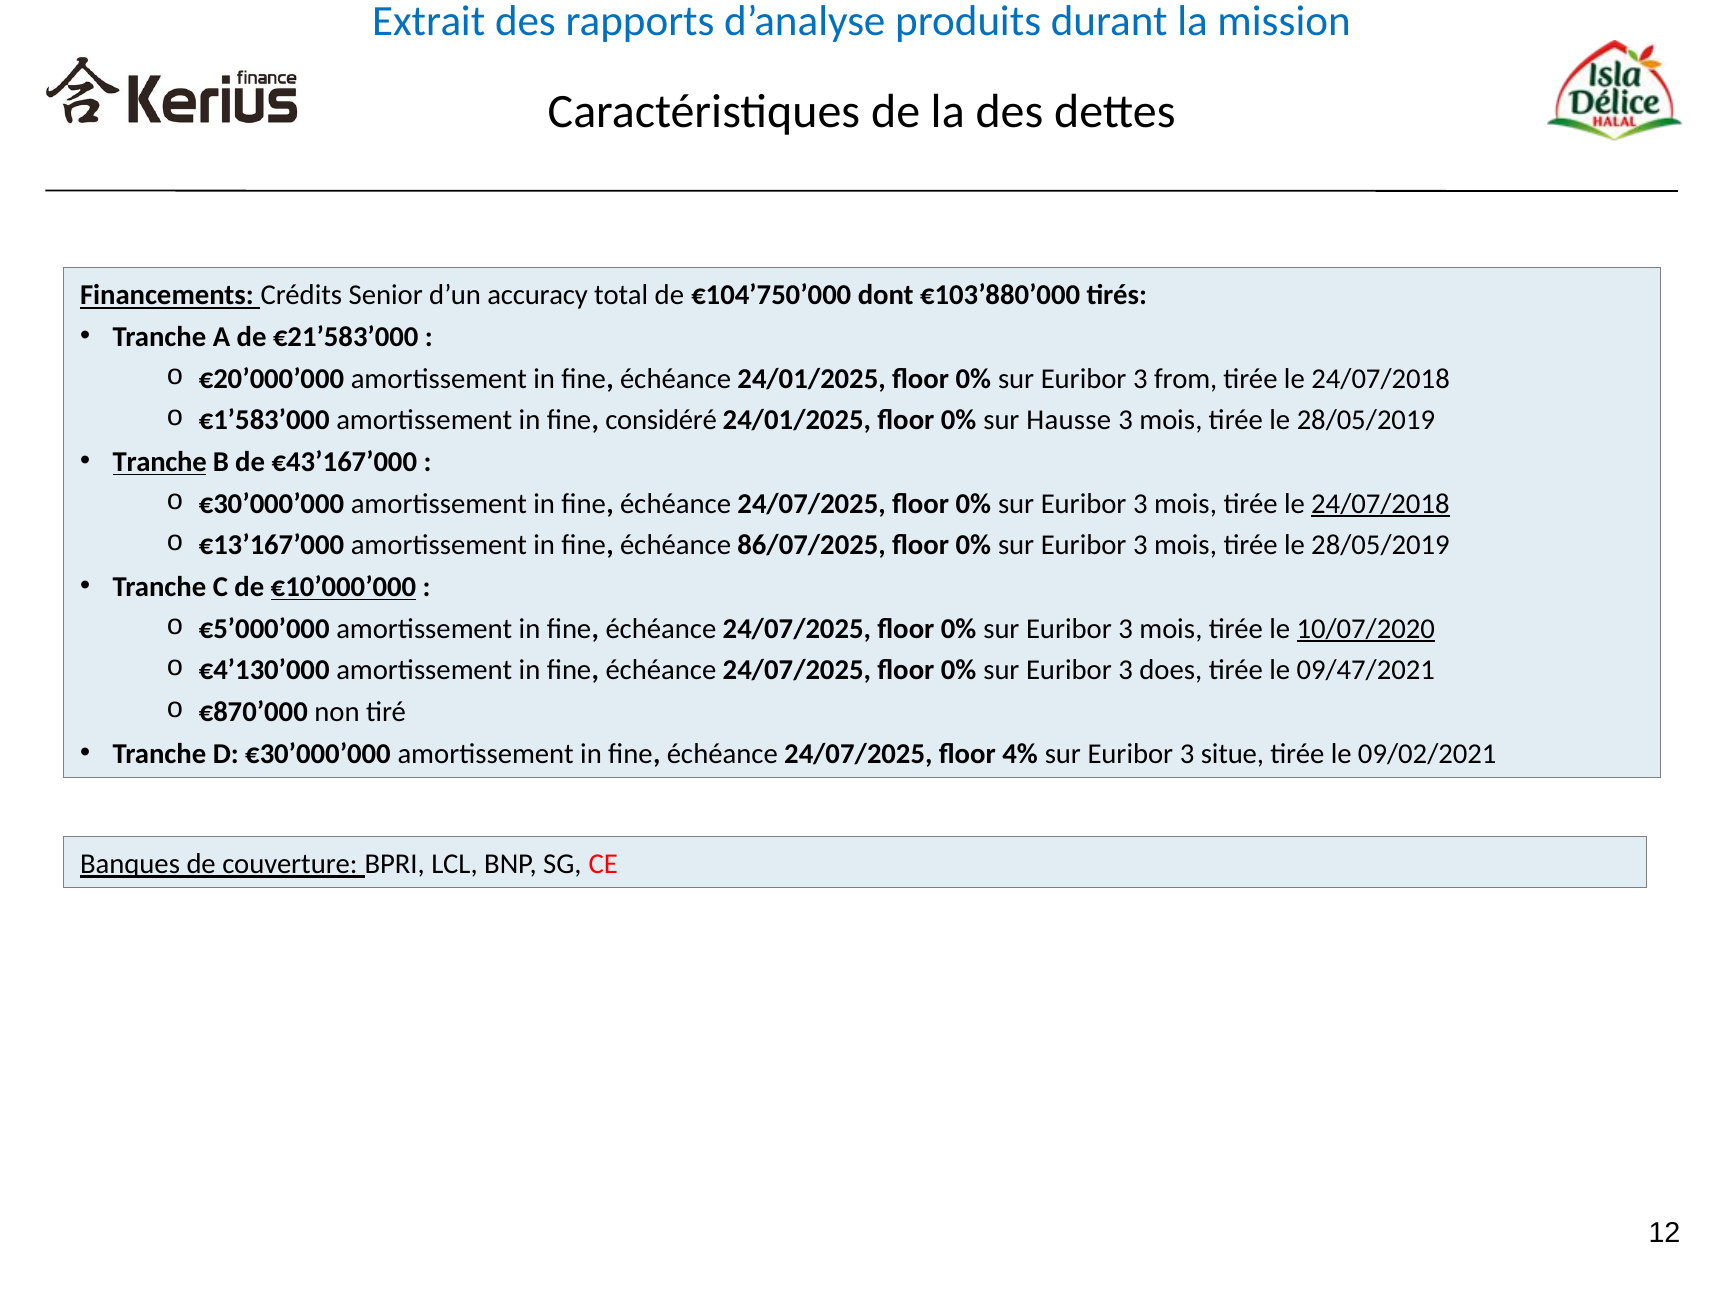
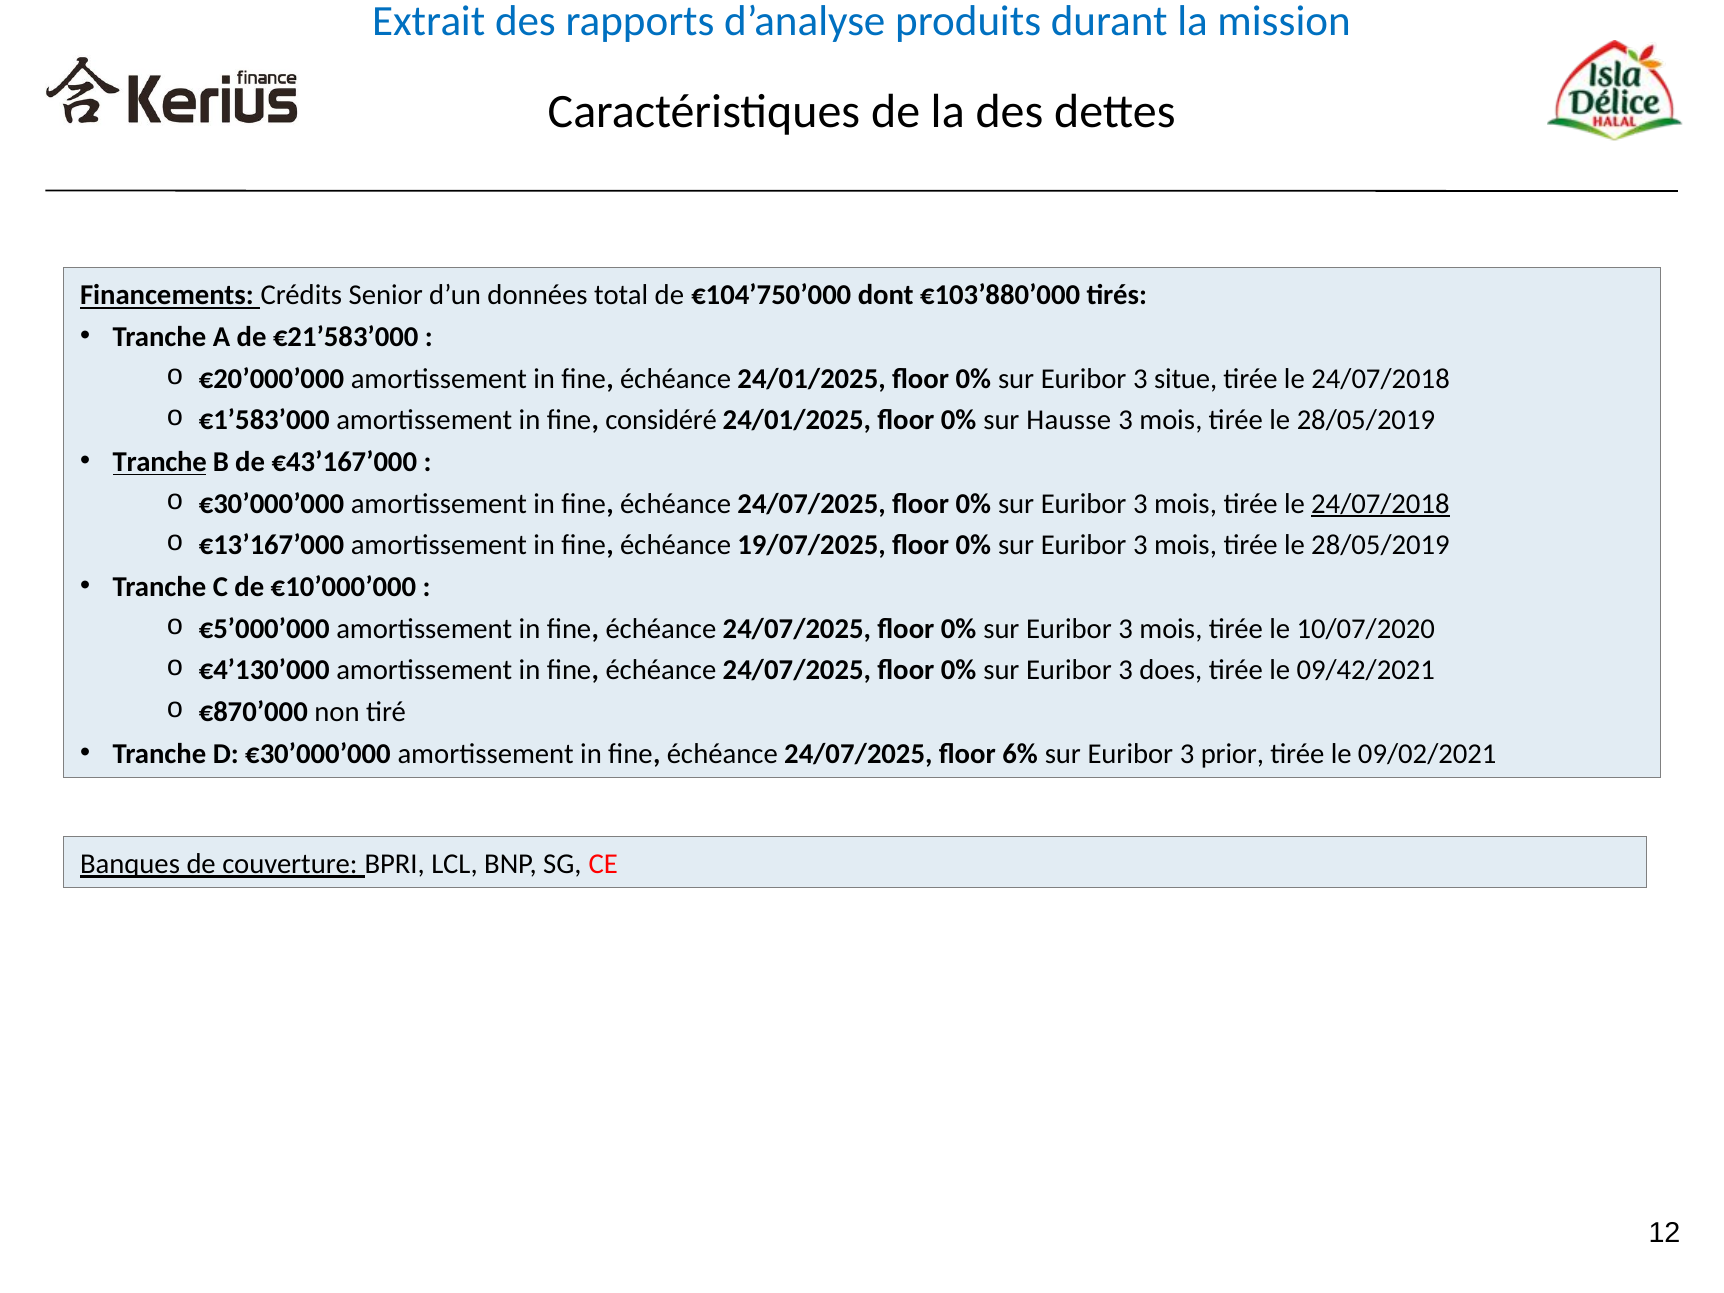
accuracy: accuracy -> données
from: from -> situe
86/07/2025: 86/07/2025 -> 19/07/2025
€10’000’000 underline: present -> none
10/07/2020 underline: present -> none
09/47/2021: 09/47/2021 -> 09/42/2021
4%: 4% -> 6%
situe: situe -> prior
